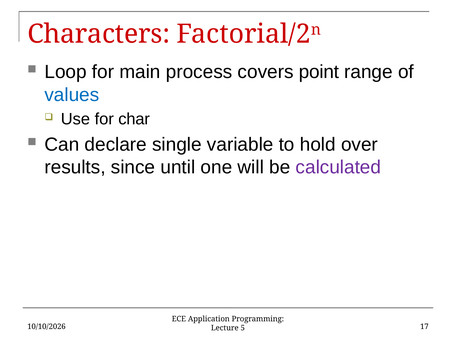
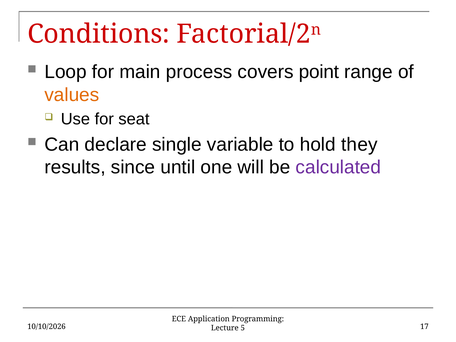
Characters: Characters -> Conditions
values colour: blue -> orange
char: char -> seat
over: over -> they
